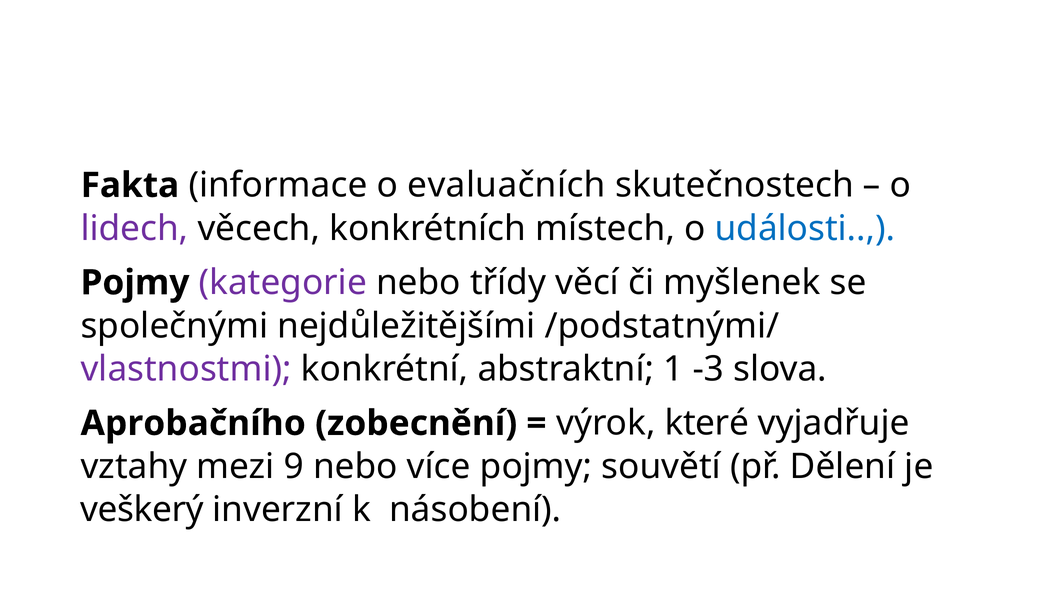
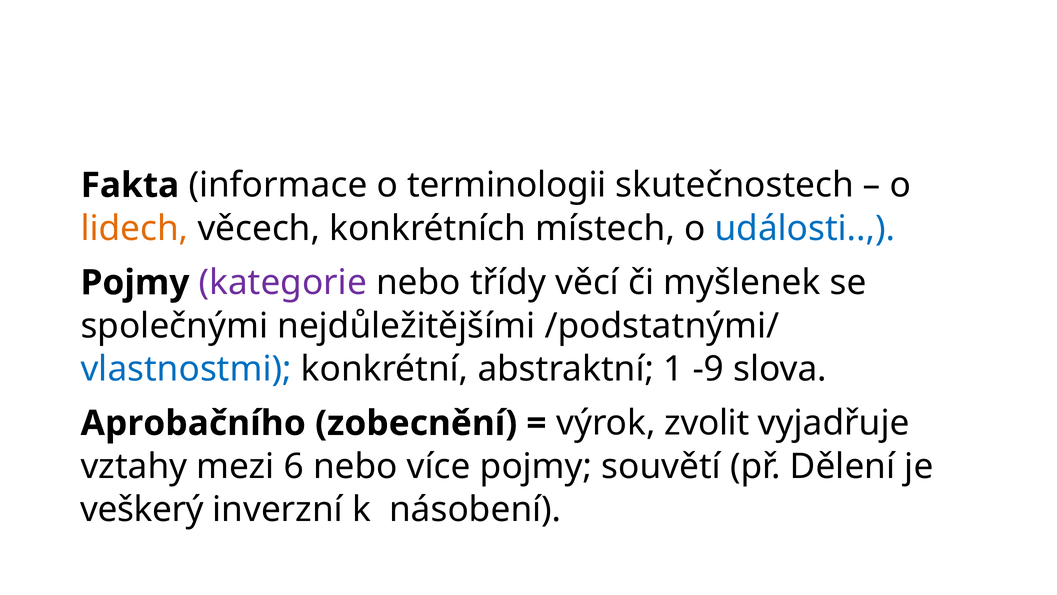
evaluačních: evaluačních -> terminologii
lidech colour: purple -> orange
vlastnostmi colour: purple -> blue
-3: -3 -> -9
které: které -> zvolit
9: 9 -> 6
